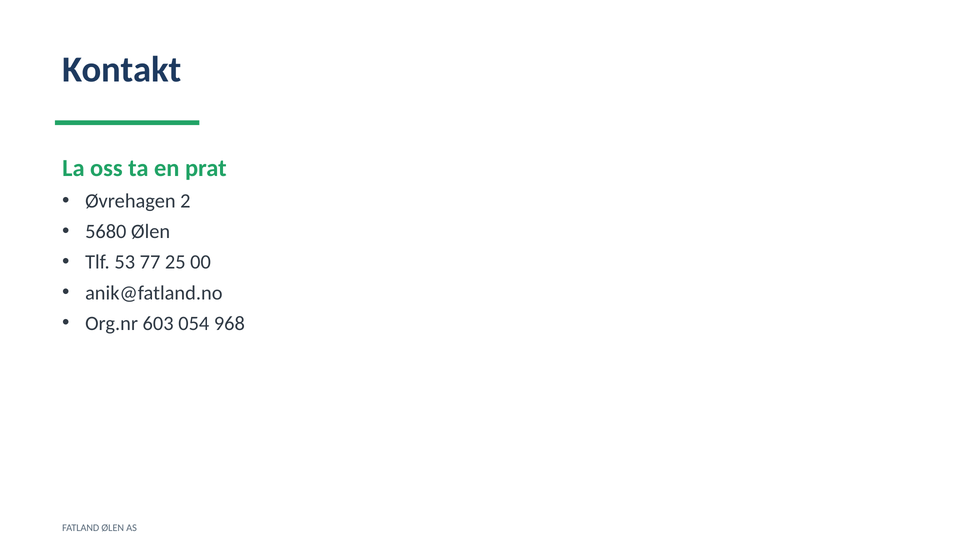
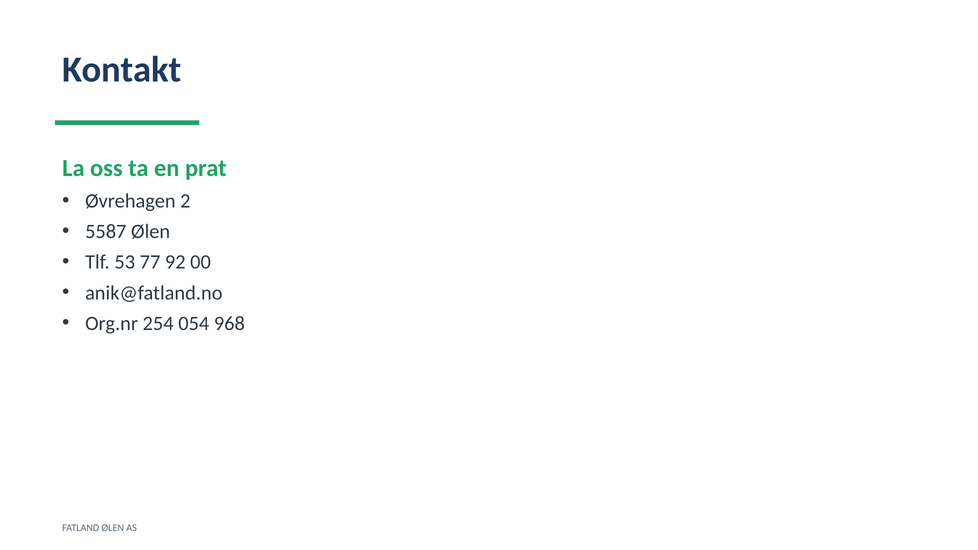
5680: 5680 -> 5587
25: 25 -> 92
603: 603 -> 254
